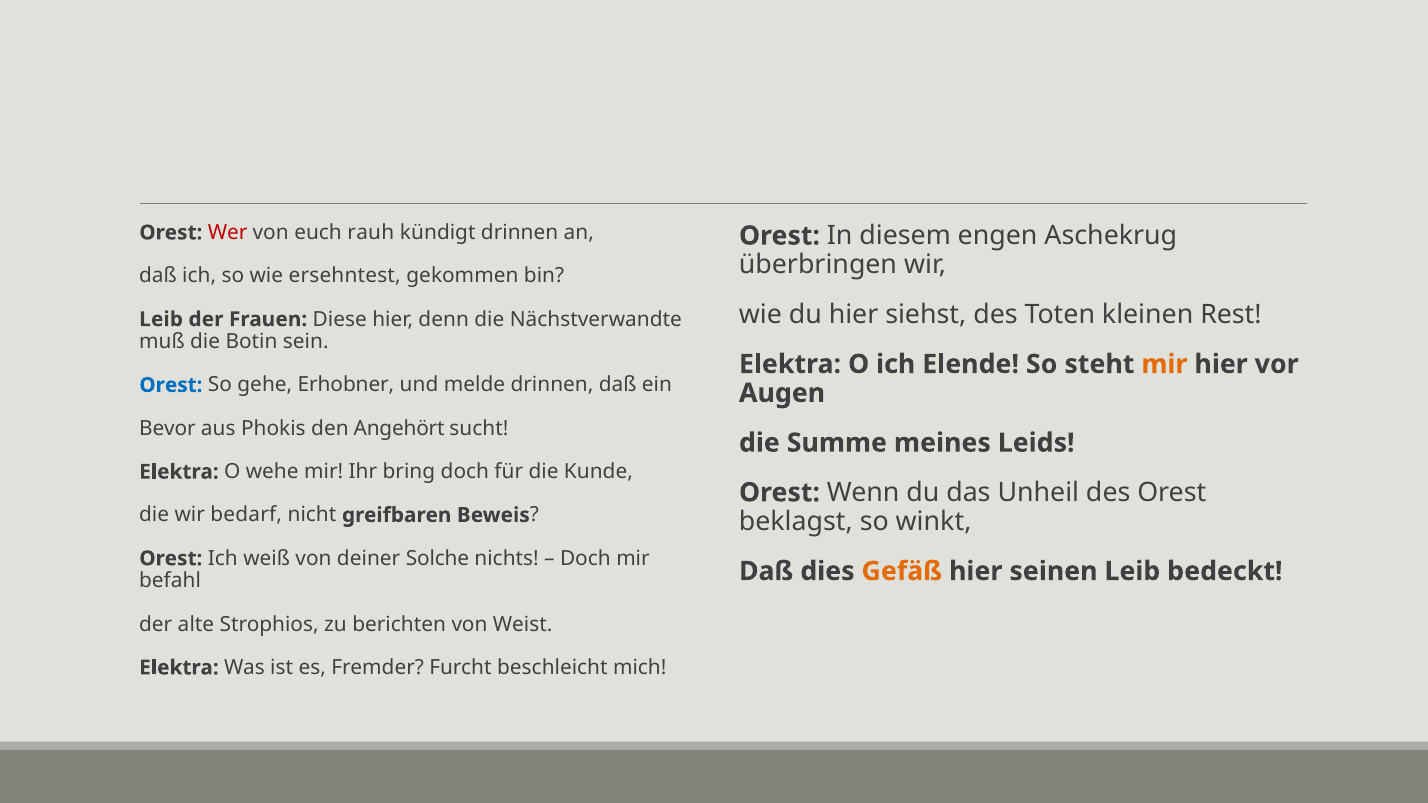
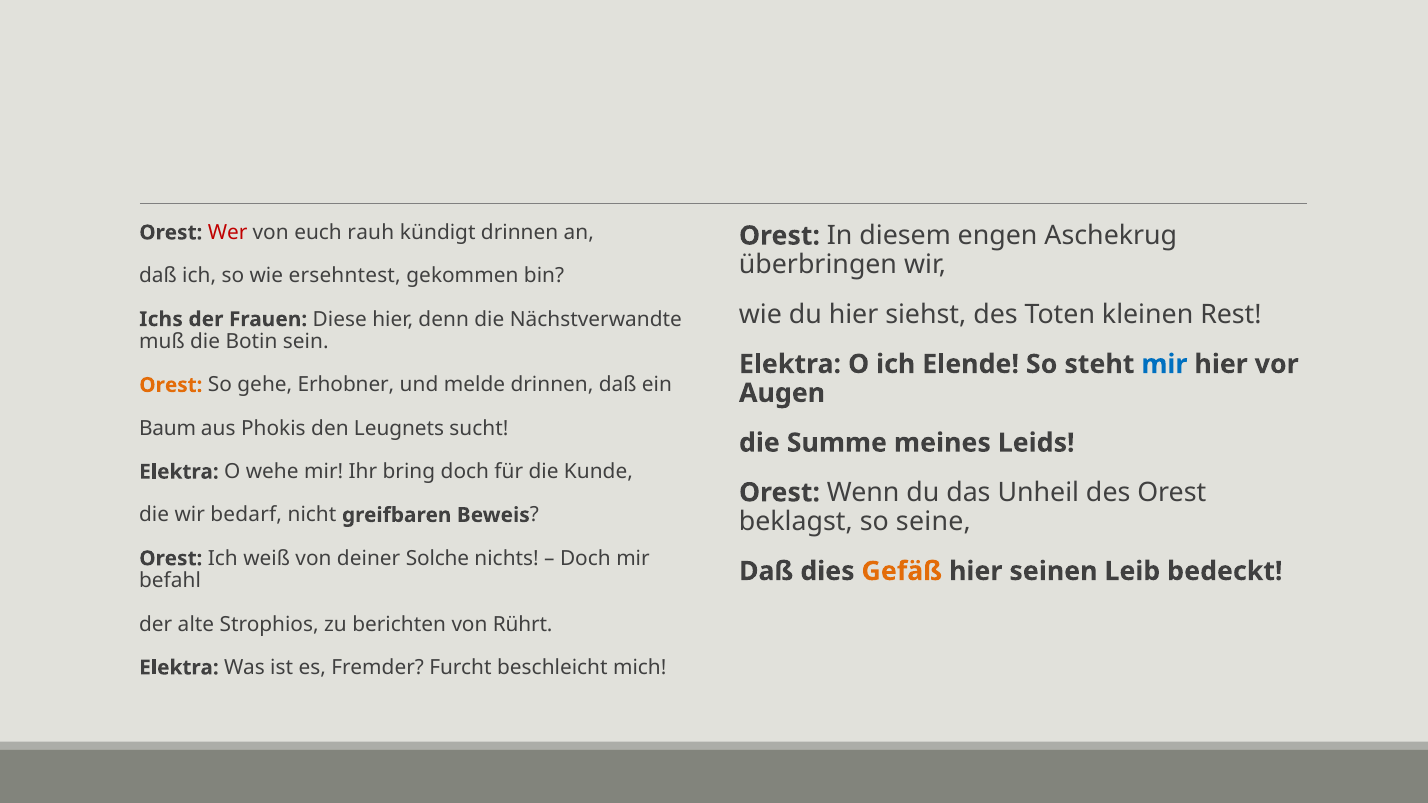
Leib at (161, 319): Leib -> Ichs
mir at (1164, 364) colour: orange -> blue
Orest at (171, 385) colour: blue -> orange
Bevor: Bevor -> Baum
Angehört: Angehört -> Leugnets
winkt: winkt -> seine
Weist: Weist -> Rührt
